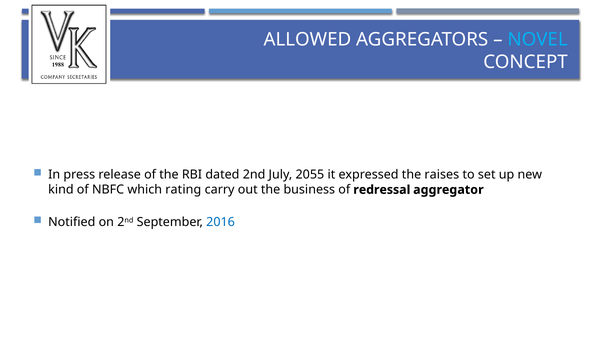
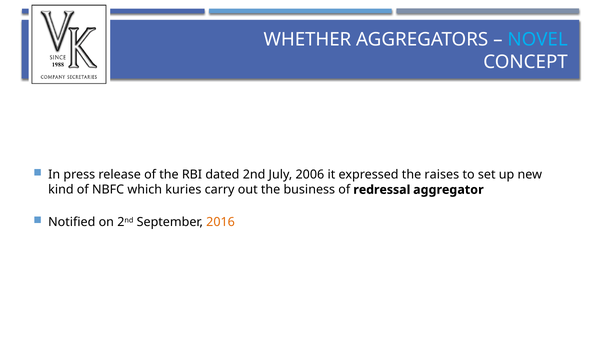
ALLOWED: ALLOWED -> WHETHER
2055: 2055 -> 2006
rating: rating -> kuries
2016 colour: blue -> orange
